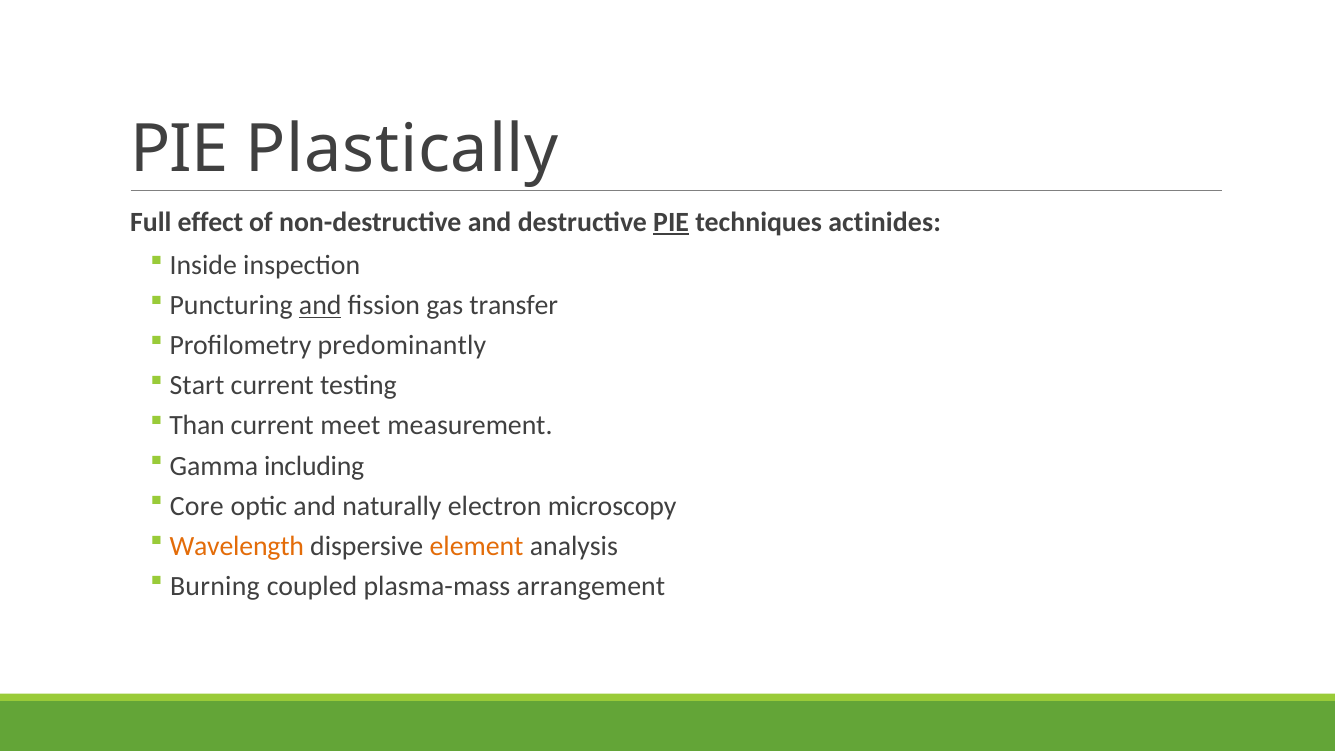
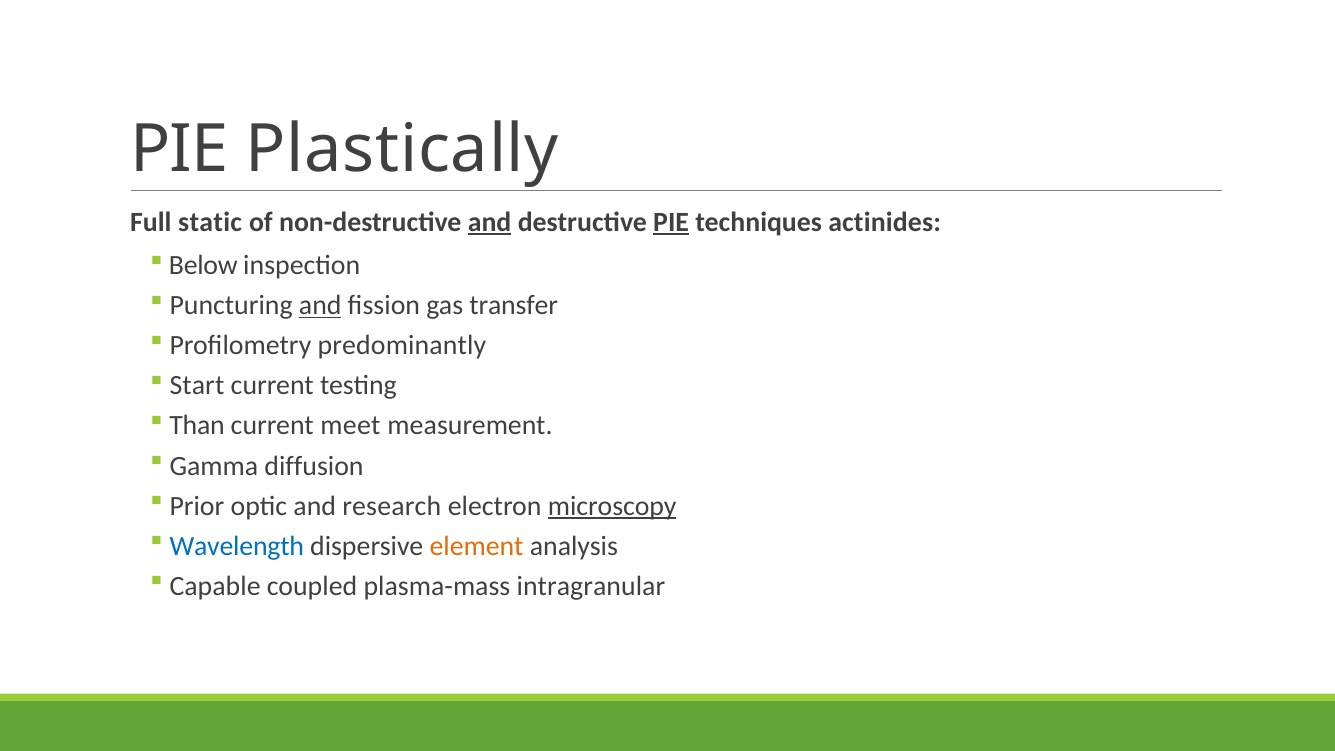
effect: effect -> static
and at (490, 222) underline: none -> present
Inside: Inside -> Below
including: including -> diffusion
Core: Core -> Prior
naturally: naturally -> research
microscopy underline: none -> present
Wavelength colour: orange -> blue
Burning: Burning -> Capable
arrangement: arrangement -> intragranular
